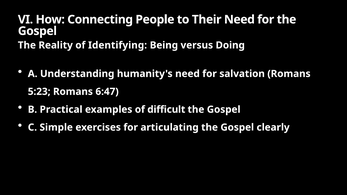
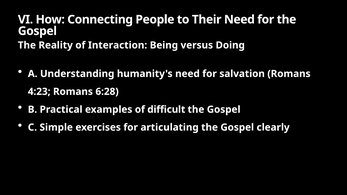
Identifying: Identifying -> Interaction
5:23: 5:23 -> 4:23
6:47: 6:47 -> 6:28
